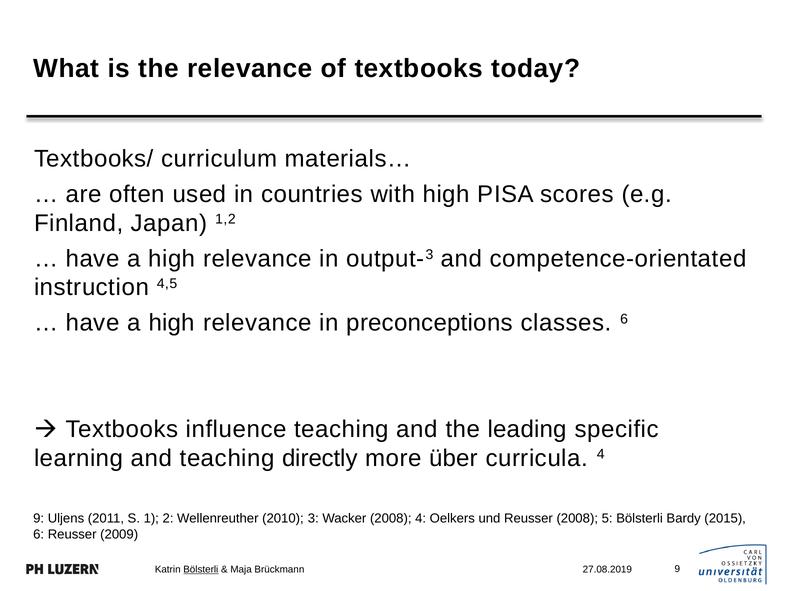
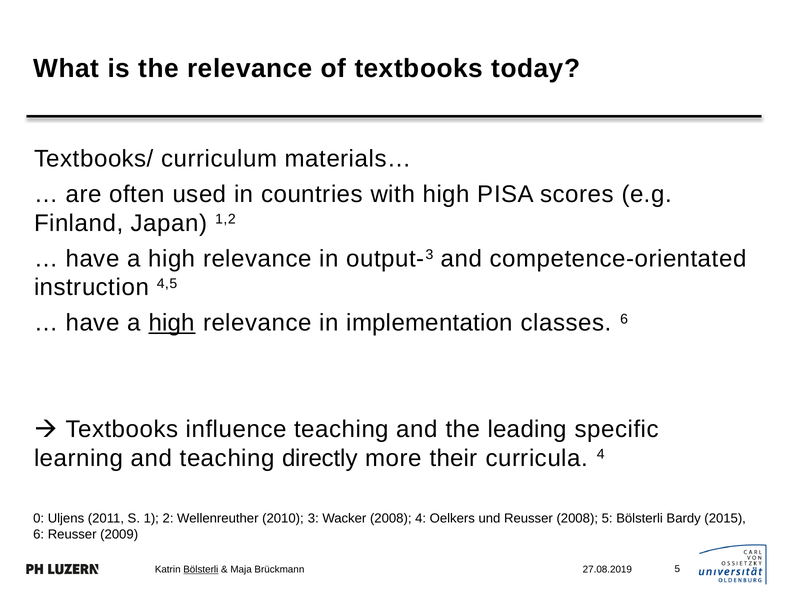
high at (172, 323) underline: none -> present
preconceptions: preconceptions -> implementation
über: über -> their
9 at (39, 518): 9 -> 0
27.08.2019 9: 9 -> 5
